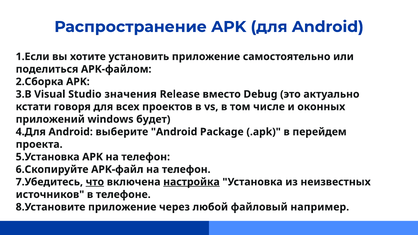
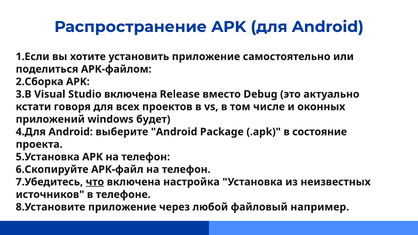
Studio значения: значения -> включена
перейдем: перейдем -> состояние
настройка underline: present -> none
